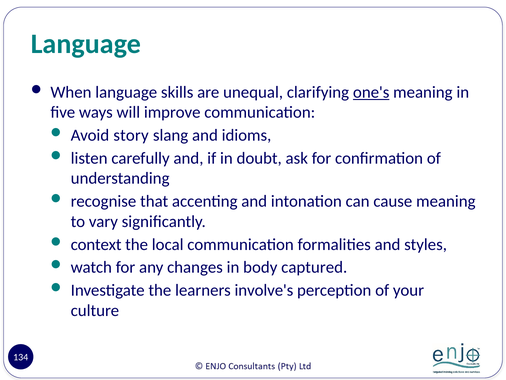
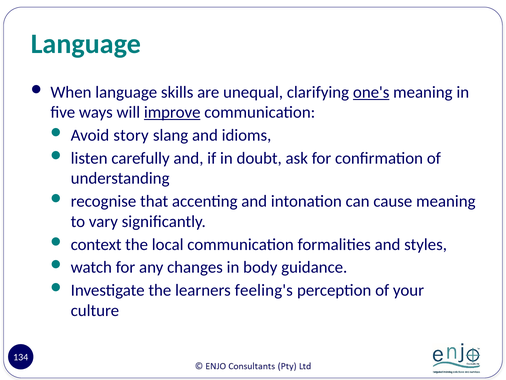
improve underline: none -> present
captured: captured -> guidance
involve's: involve's -> feeling's
